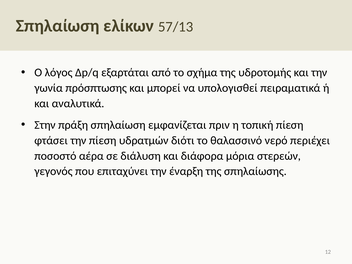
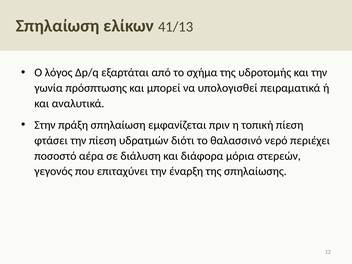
57/13: 57/13 -> 41/13
